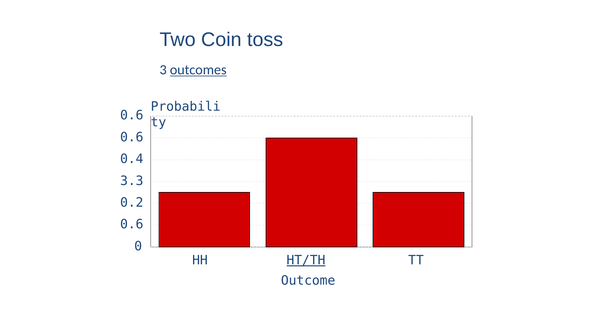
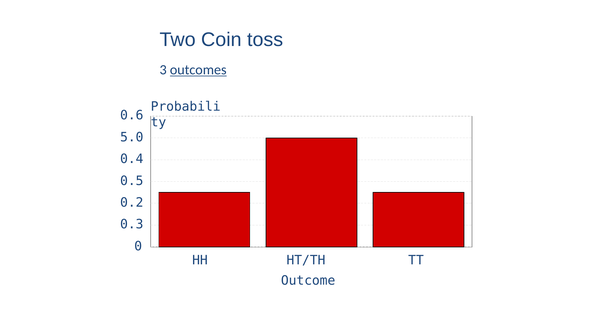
0.6 at (132, 137): 0.6 -> 5.0
3.3: 3.3 -> 0.5
0.6 at (132, 224): 0.6 -> 0.3
HT/TH underline: present -> none
